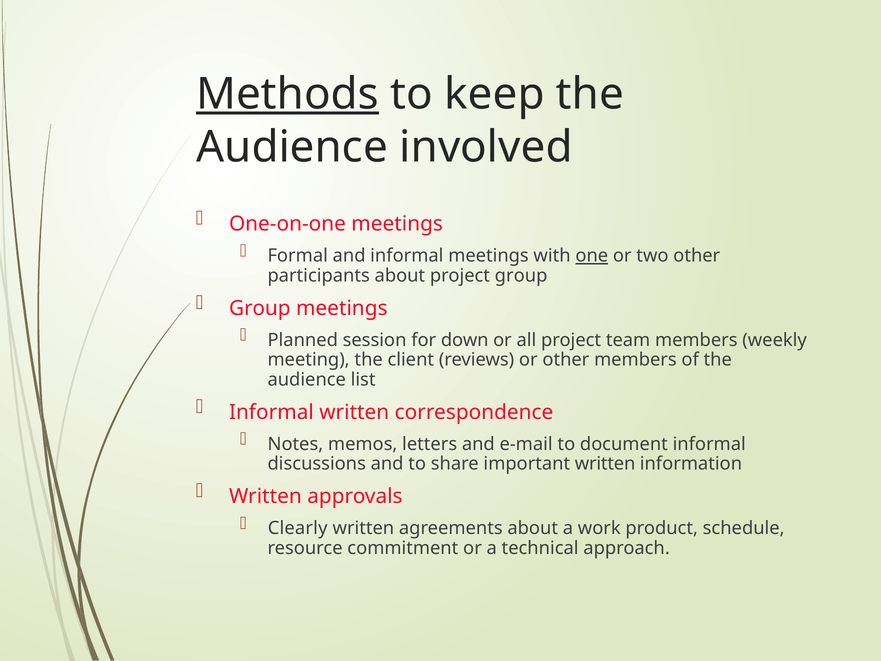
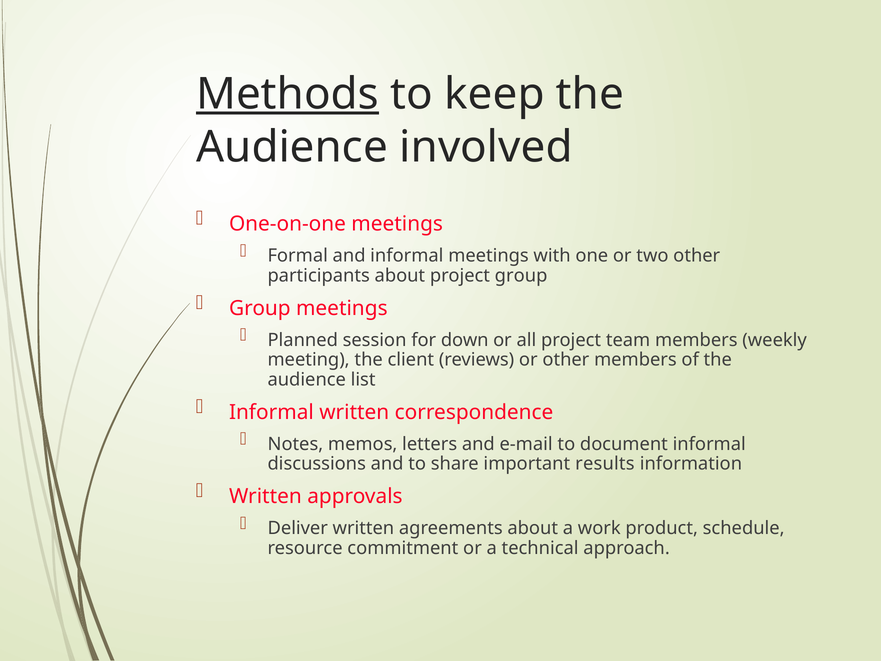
one underline: present -> none
important written: written -> results
Clearly: Clearly -> Deliver
